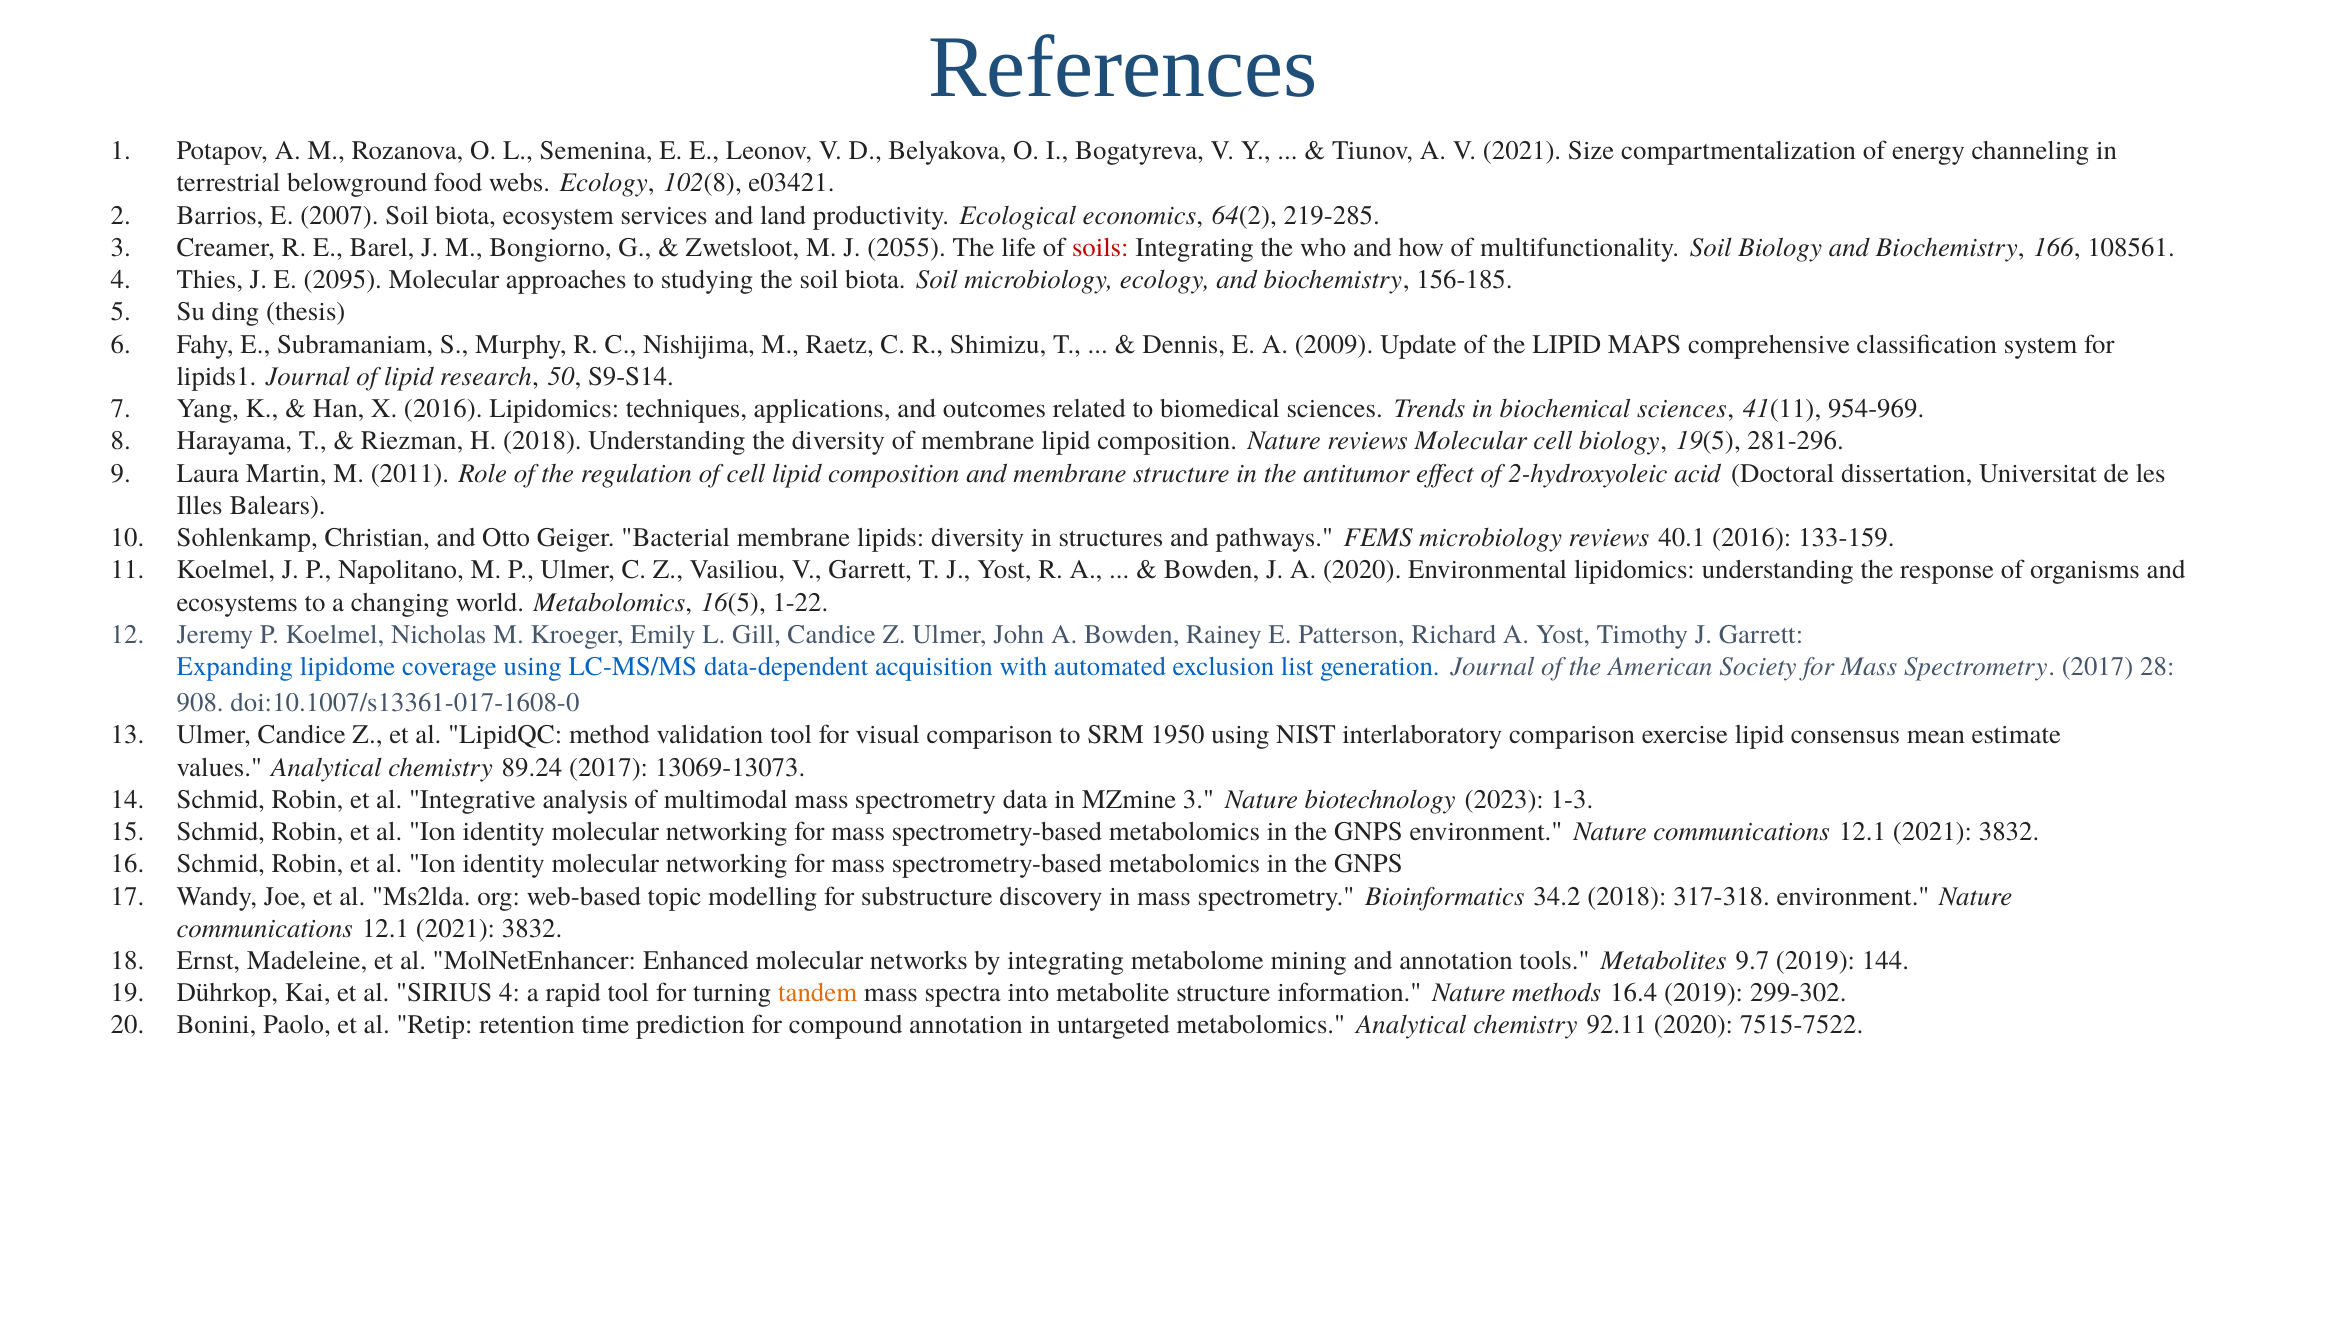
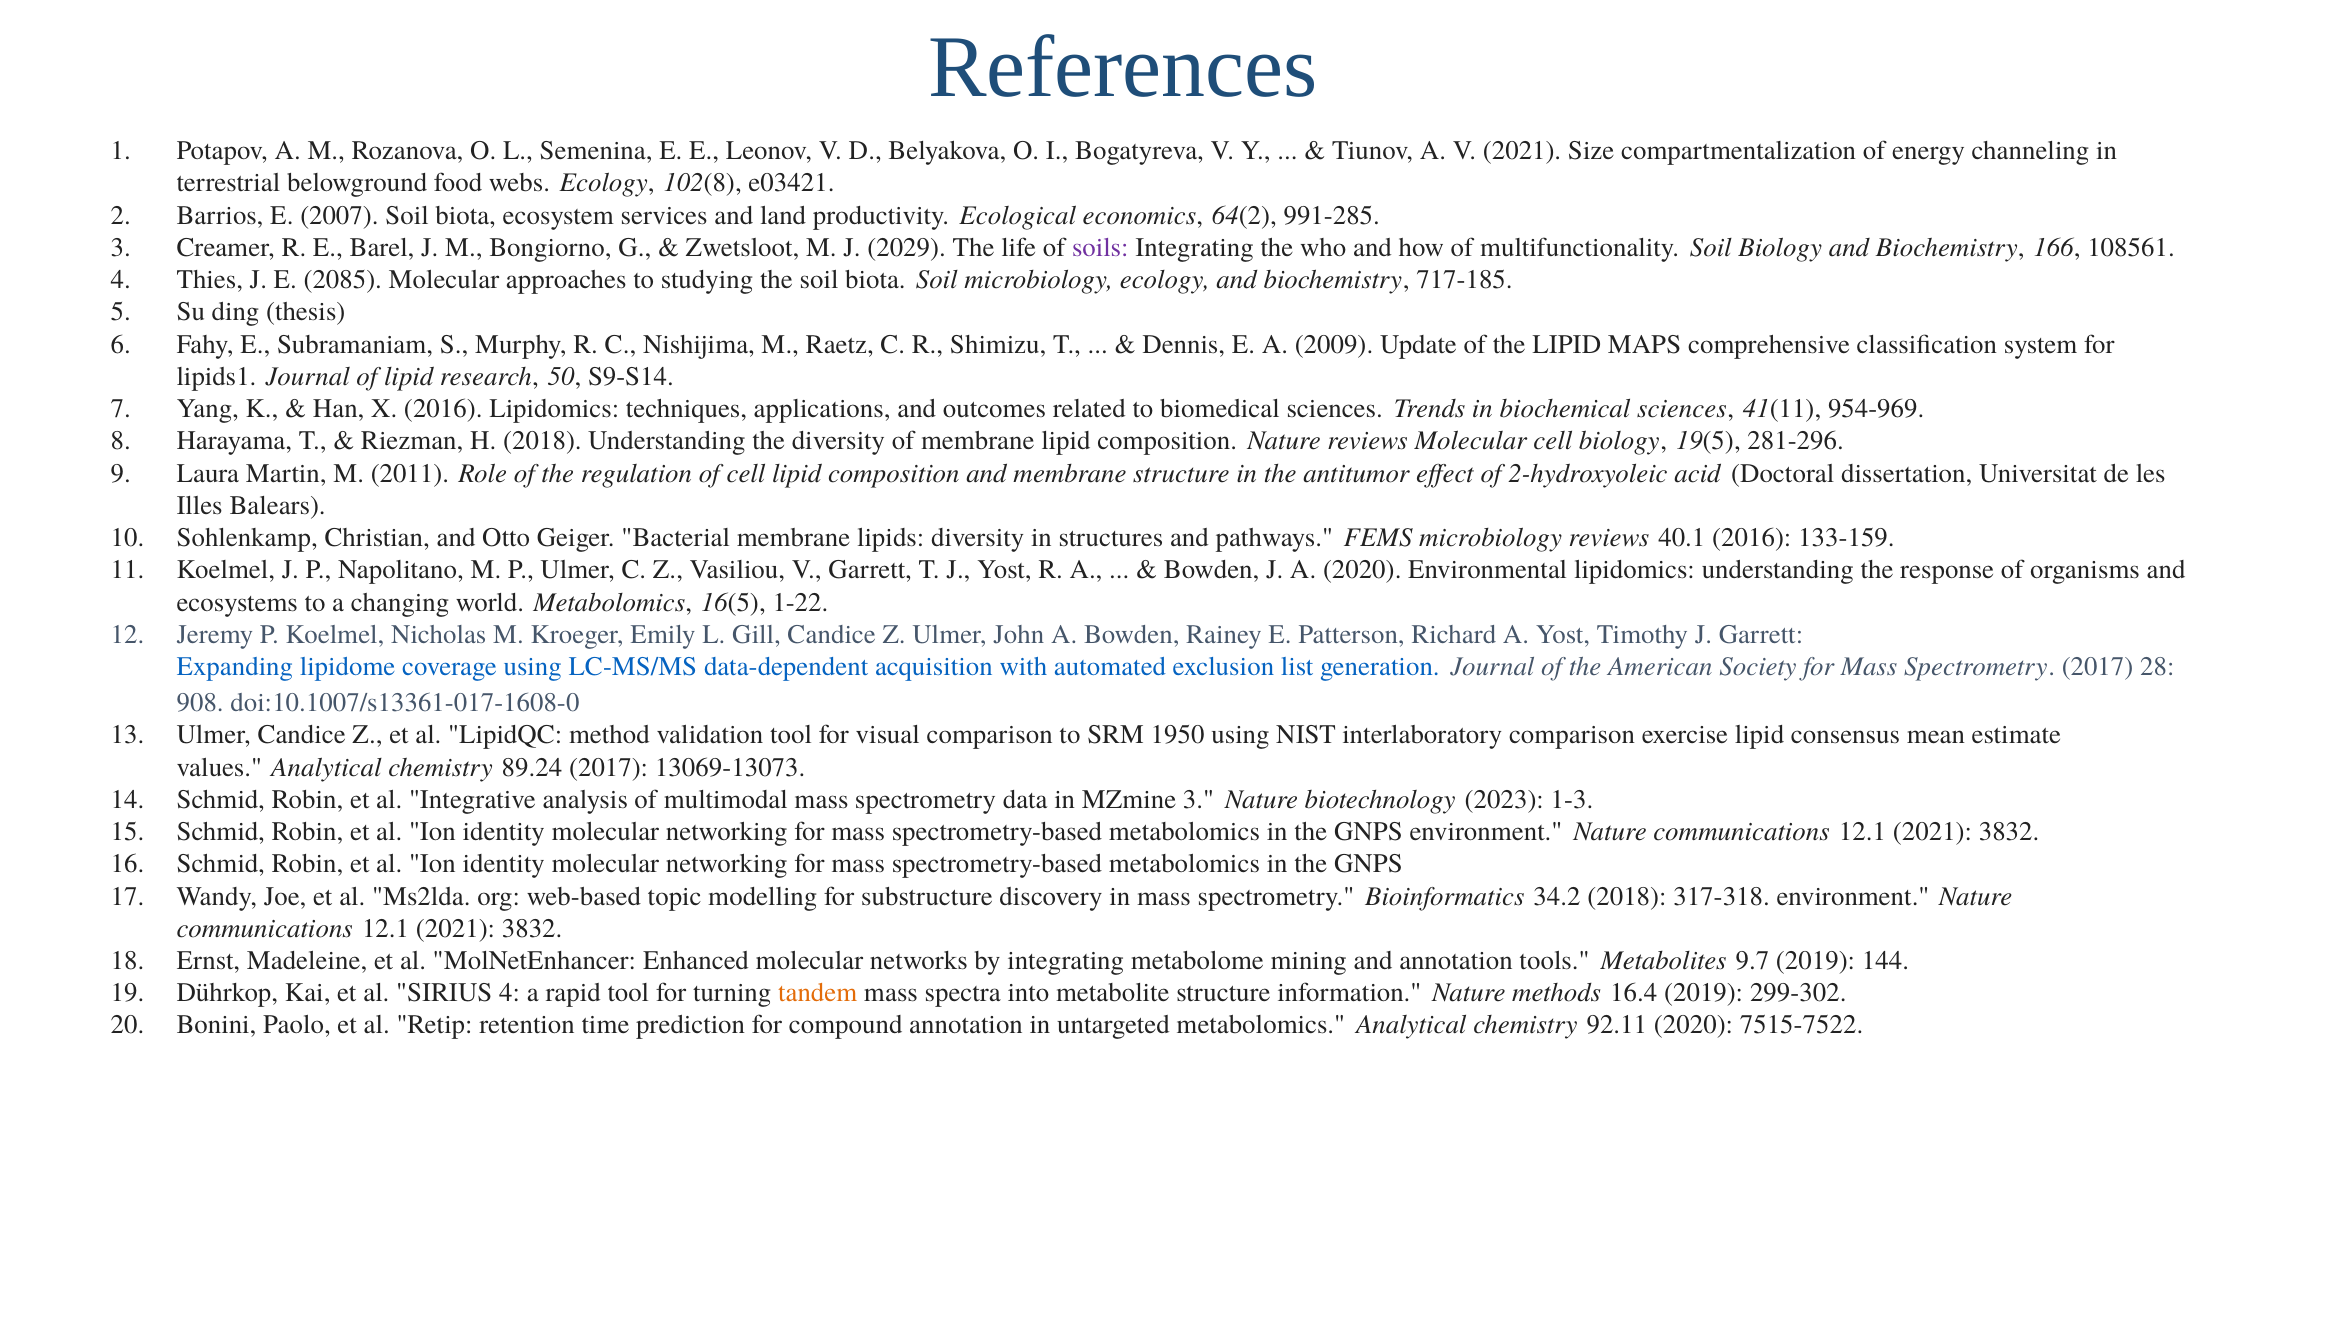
219-285: 219-285 -> 991-285
2055: 2055 -> 2029
soils colour: red -> purple
2095: 2095 -> 2085
156-185: 156-185 -> 717-185
